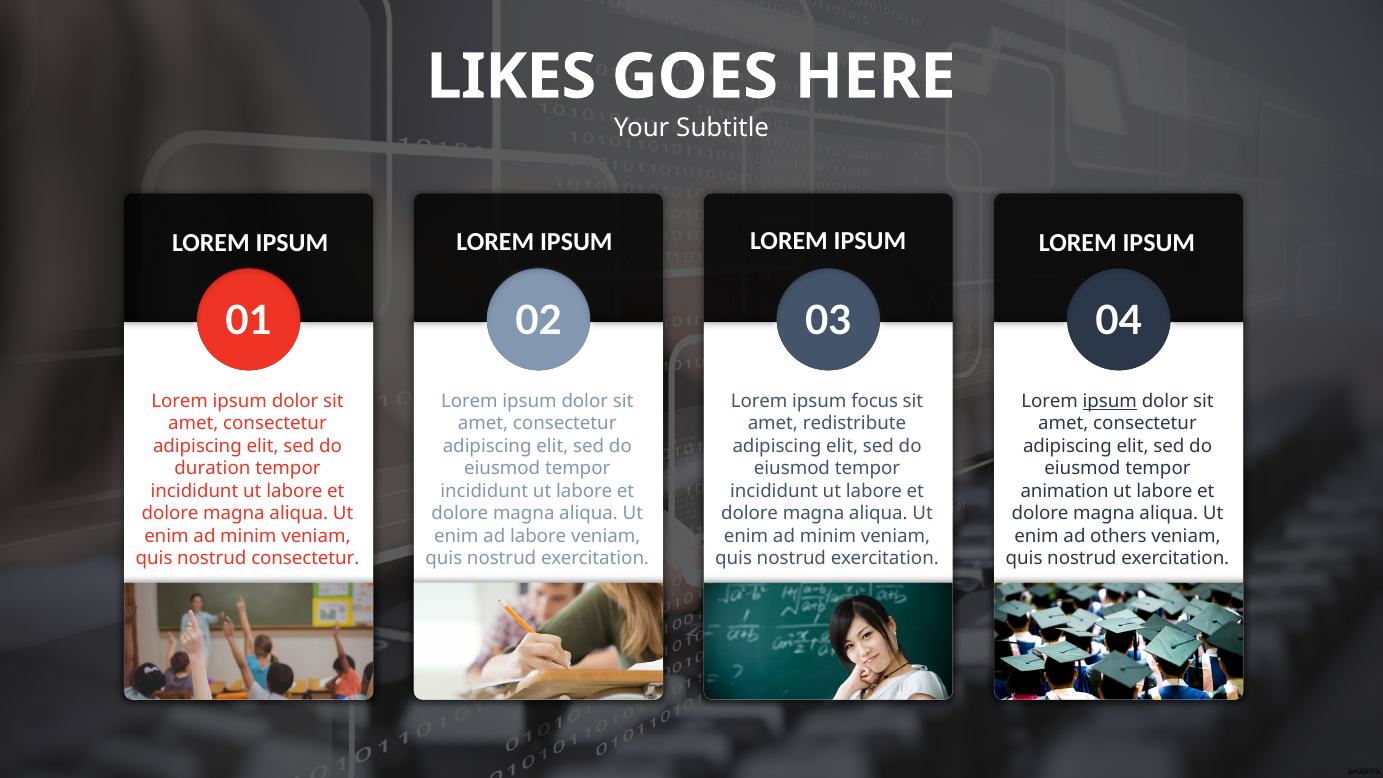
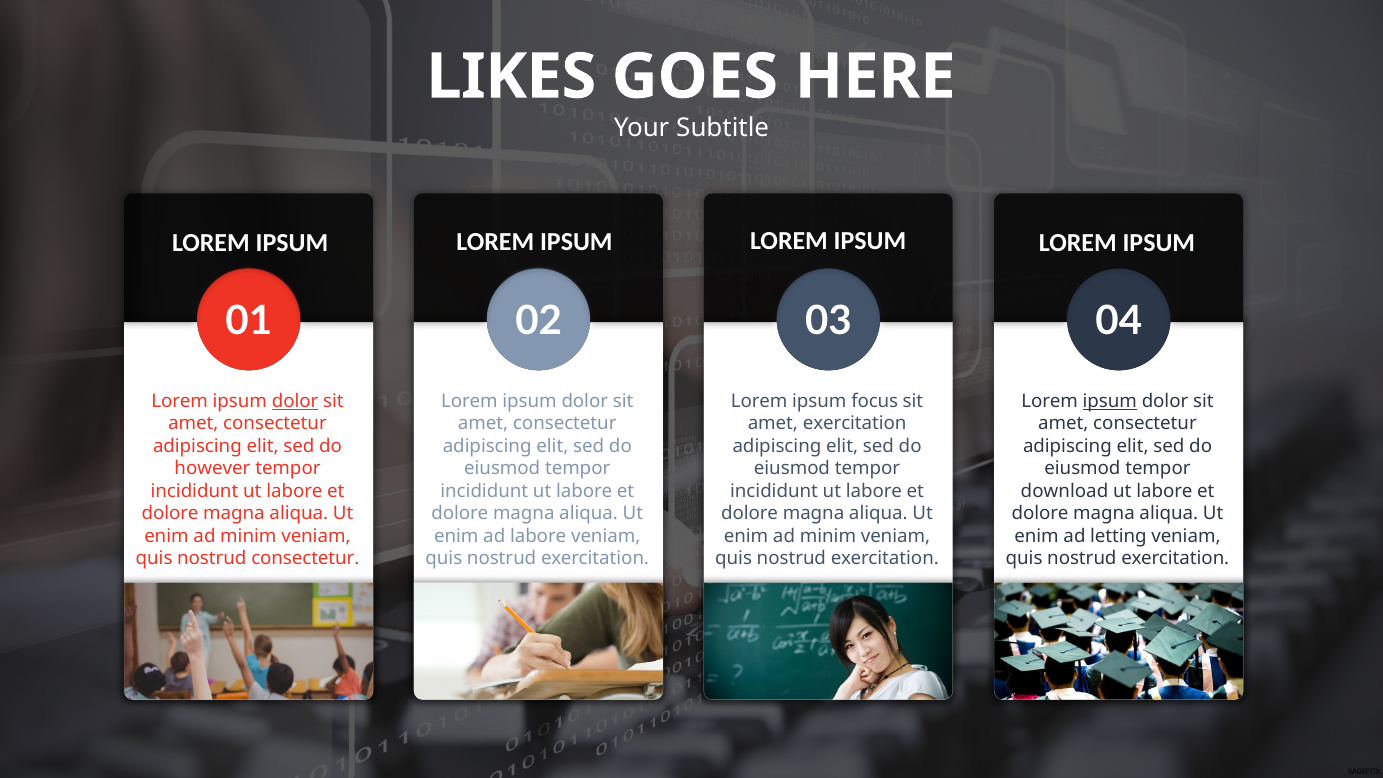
dolor at (295, 401) underline: none -> present
amet redistribute: redistribute -> exercitation
duration: duration -> however
animation: animation -> download
others: others -> letting
